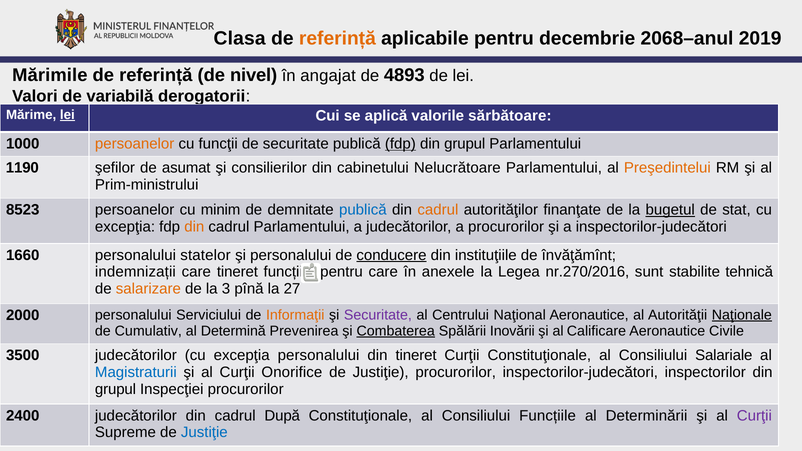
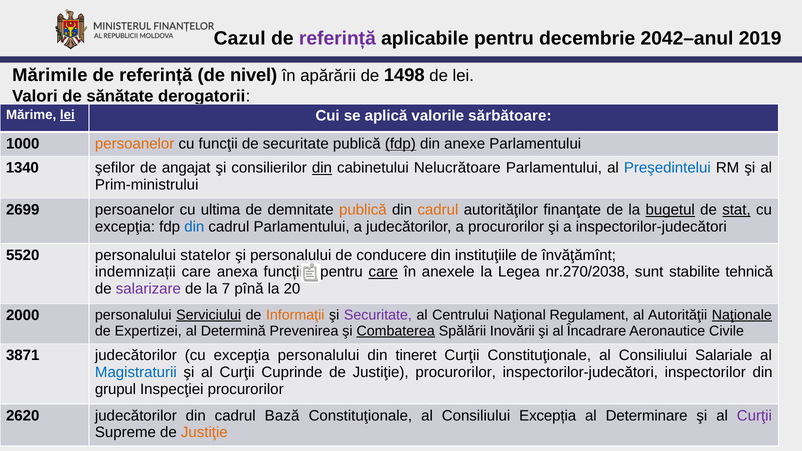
Clasa: Clasa -> Cazul
referință at (337, 38) colour: orange -> purple
2068–anul: 2068–anul -> 2042–anul
angajat: angajat -> apărării
4893: 4893 -> 1498
variabilă: variabilă -> sănătate
grupul at (465, 144): grupul -> anexe
1190: 1190 -> 1340
asumat: asumat -> angajat
din at (322, 168) underline: none -> present
Preşedintelui colour: orange -> blue
8523: 8523 -> 2699
minim: minim -> ultima
publică at (363, 210) colour: blue -> orange
stat underline: none -> present
din at (194, 227) colour: orange -> blue
1660: 1660 -> 5520
conducere underline: present -> none
care tineret: tineret -> anexa
care at (383, 272) underline: none -> present
nr.270/2016: nr.270/2016 -> nr.270/2038
salarizare colour: orange -> purple
3: 3 -> 7
27: 27 -> 20
Serviciului underline: none -> present
Naţional Aeronautice: Aeronautice -> Regulament
Cumulativ: Cumulativ -> Expertizei
Calificare: Calificare -> Încadrare
3500: 3500 -> 3871
Onorifice: Onorifice -> Cuprinde
2400: 2400 -> 2620
După: După -> Bază
Consiliului Funcțiile: Funcțiile -> Excepția
Determinării: Determinării -> Determinare
Justiţie at (204, 433) colour: blue -> orange
